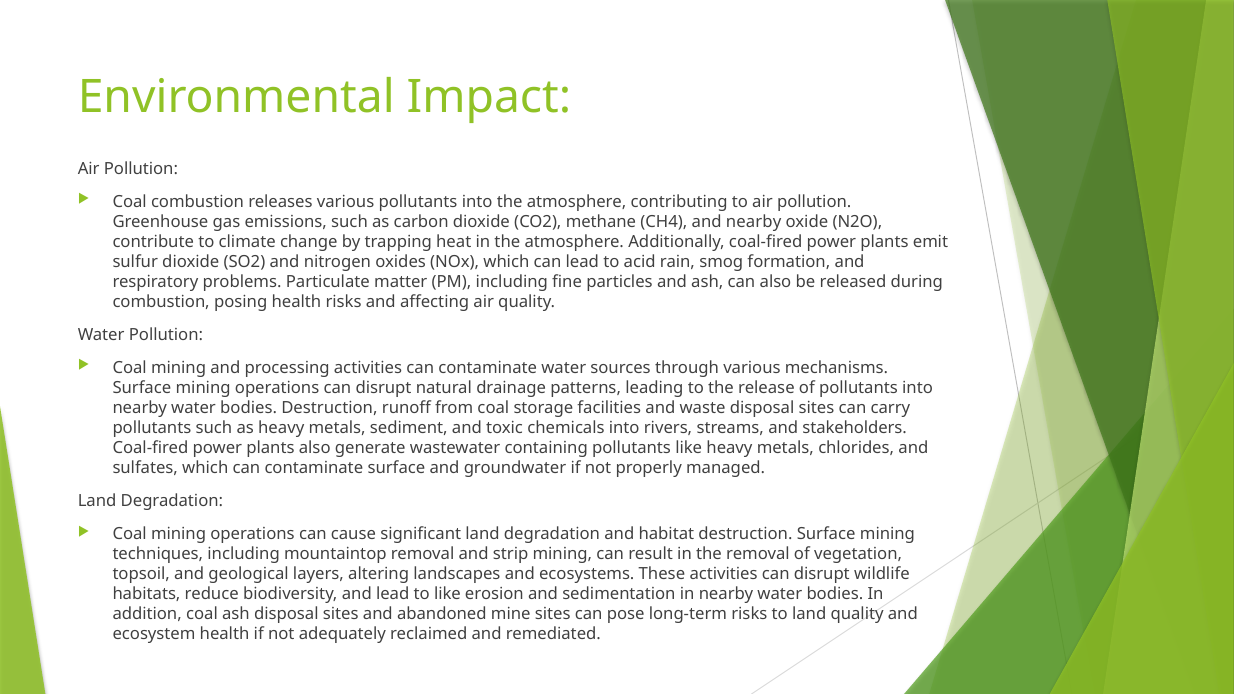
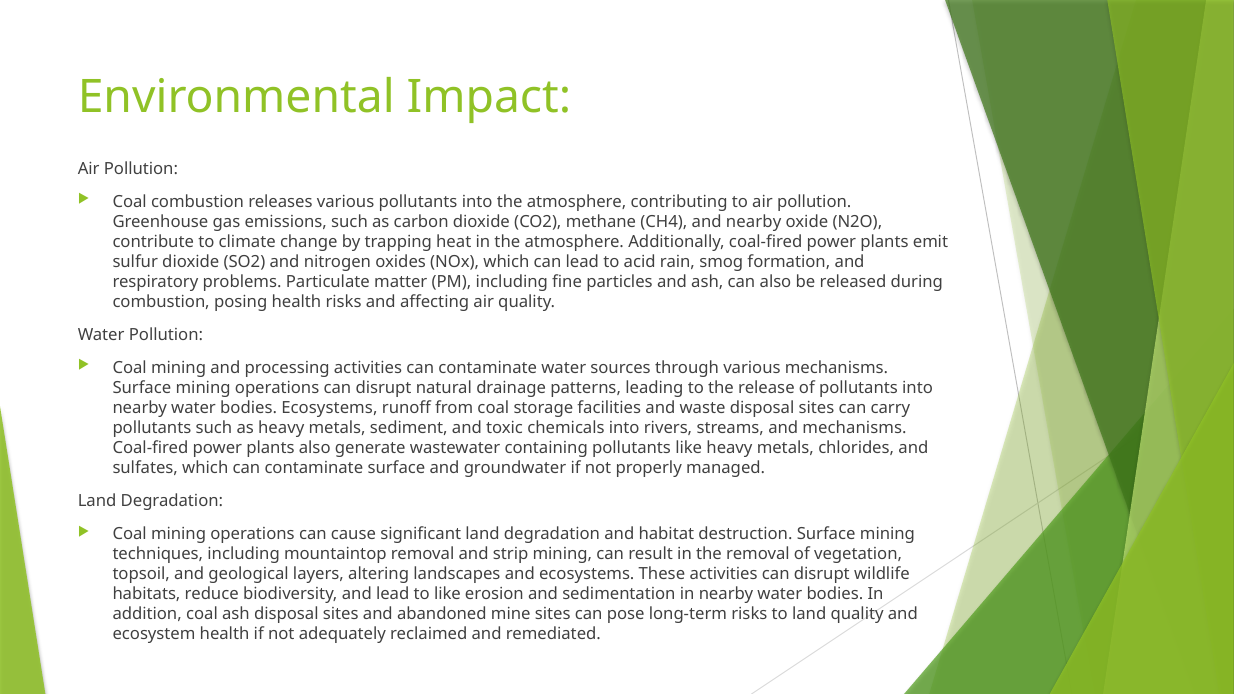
bodies Destruction: Destruction -> Ecosystems
and stakeholders: stakeholders -> mechanisms
